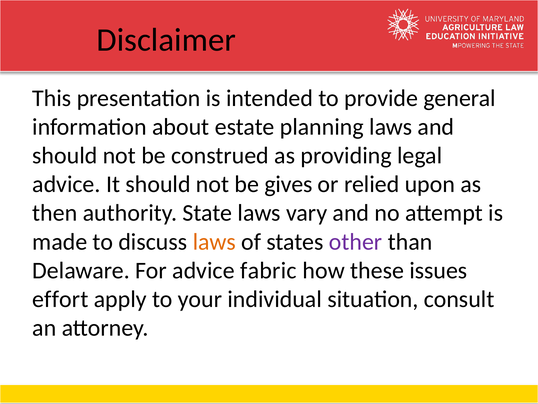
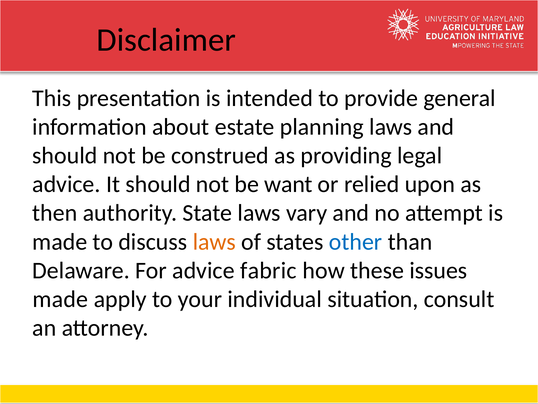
gives: gives -> want
other colour: purple -> blue
effort at (60, 299): effort -> made
